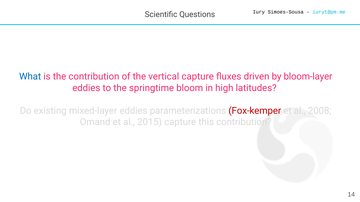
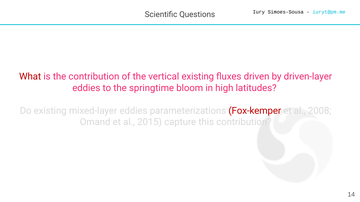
What colour: blue -> red
vertical capture: capture -> existing
bloom-layer: bloom-layer -> driven-layer
